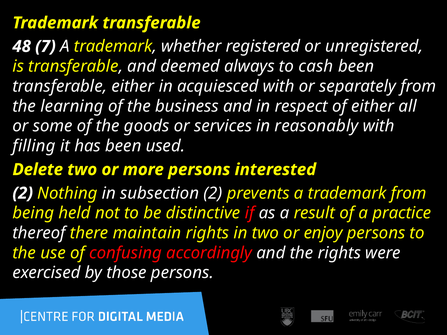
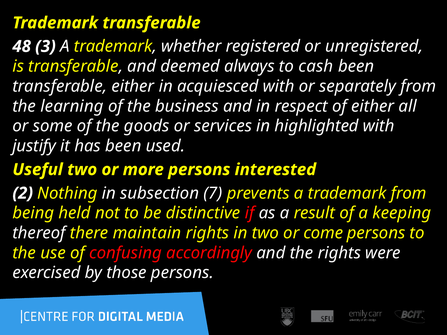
7: 7 -> 3
reasonably: reasonably -> highlighted
filling: filling -> justify
Delete: Delete -> Useful
subsection 2: 2 -> 7
practice: practice -> keeping
enjoy: enjoy -> come
